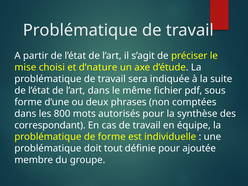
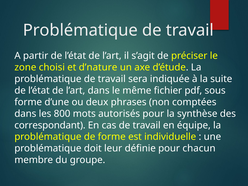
mise: mise -> zone
tout: tout -> leur
ajoutée: ajoutée -> chacun
